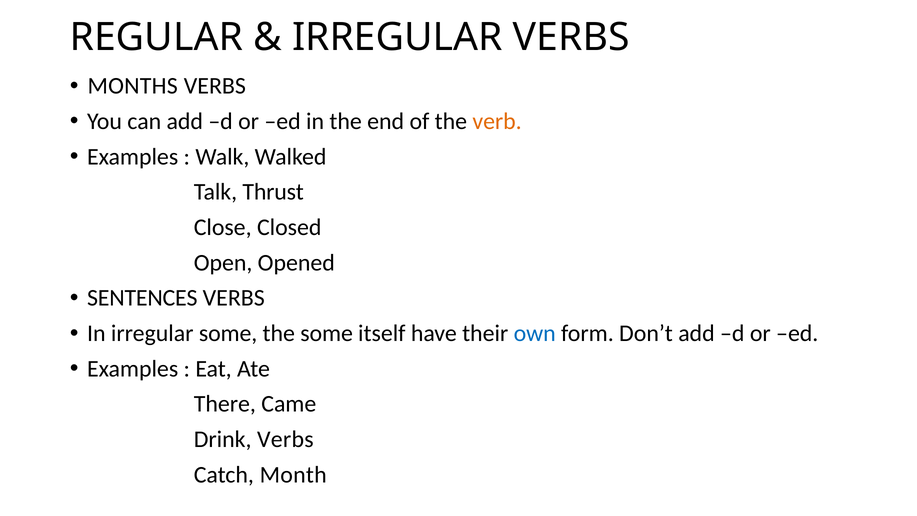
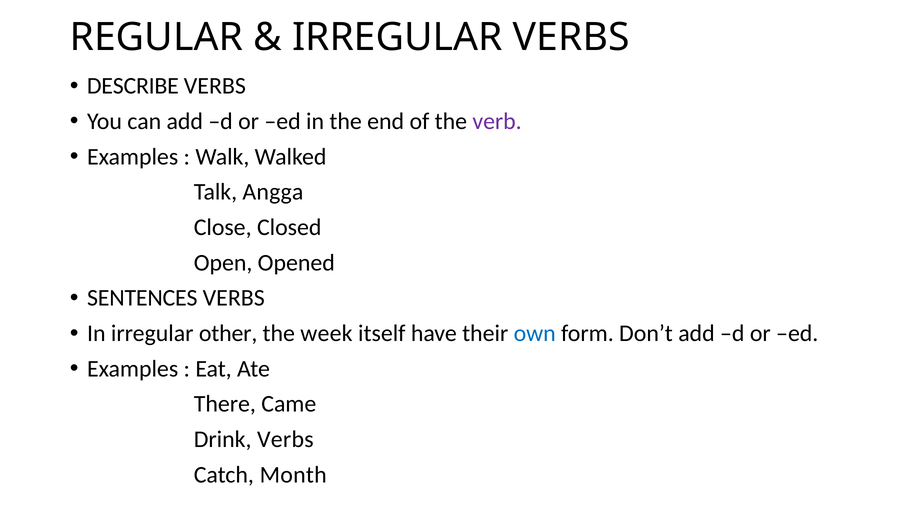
MONTHS: MONTHS -> DESCRIBE
verb colour: orange -> purple
Thrust: Thrust -> Angga
irregular some: some -> other
the some: some -> week
